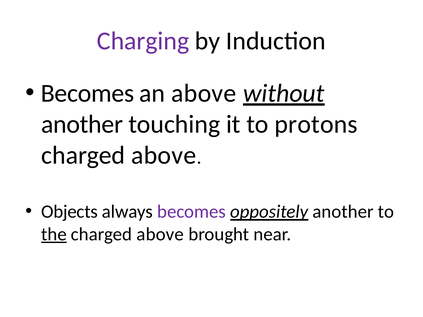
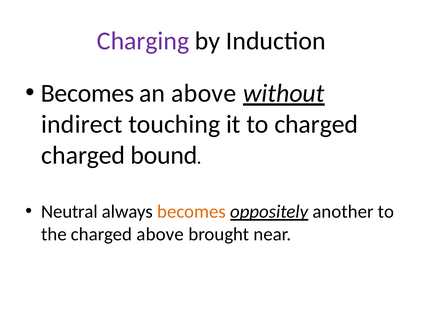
another at (82, 124): another -> indirect
to protons: protons -> charged
above at (164, 155): above -> bound
Objects: Objects -> Neutral
becomes at (191, 212) colour: purple -> orange
the underline: present -> none
